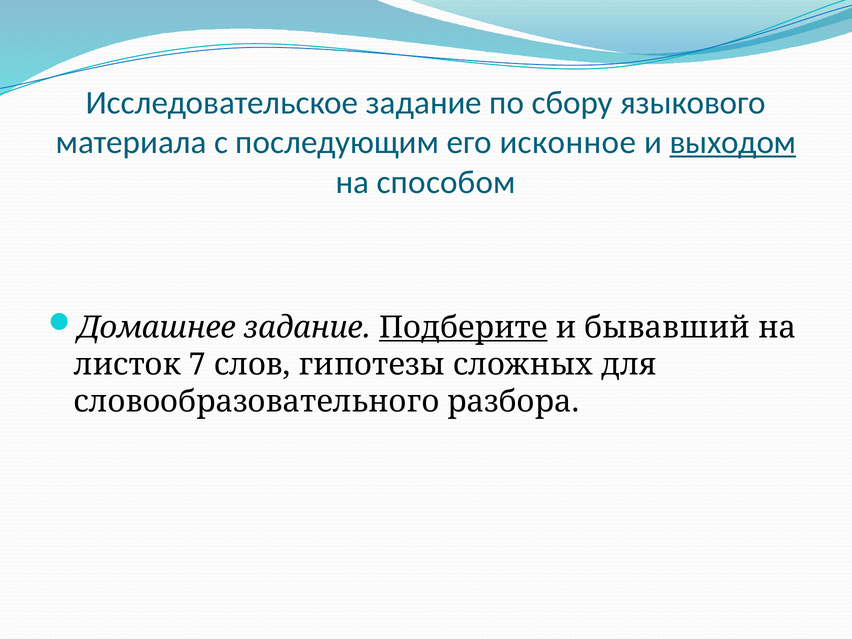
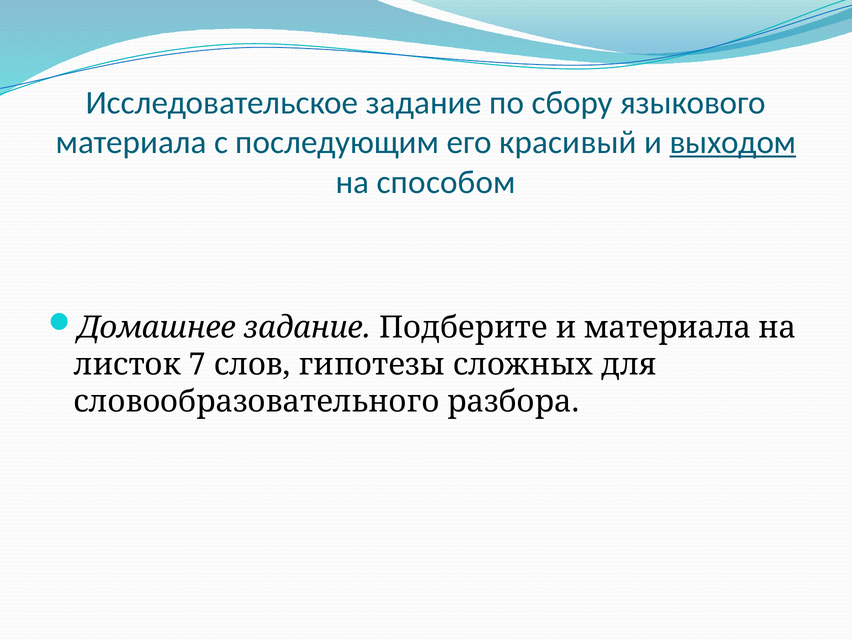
исконное: исконное -> красивый
Подберите underline: present -> none
и бывавший: бывавший -> материала
